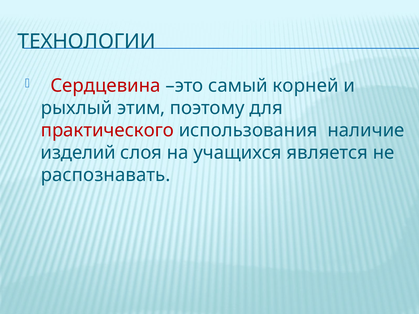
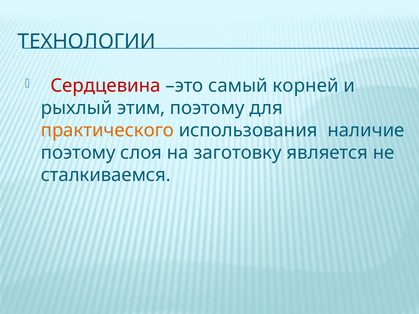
практического colour: red -> orange
изделий at (78, 153): изделий -> поэтому
учащихся: учащихся -> заготовку
распознавать: распознавать -> сталкиваемся
